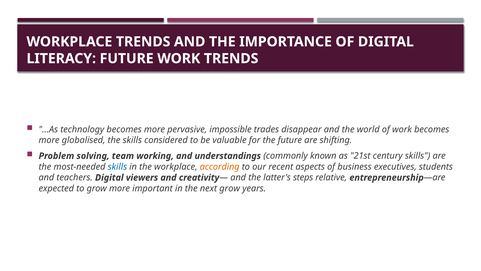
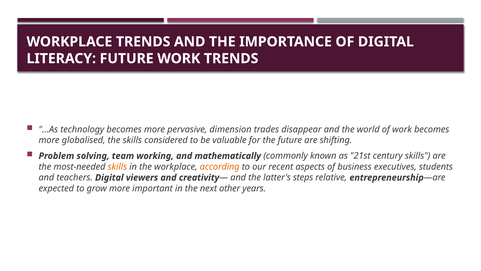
impossible: impossible -> dimension
understandings: understandings -> mathematically
skills at (117, 167) colour: blue -> orange
next grow: grow -> other
